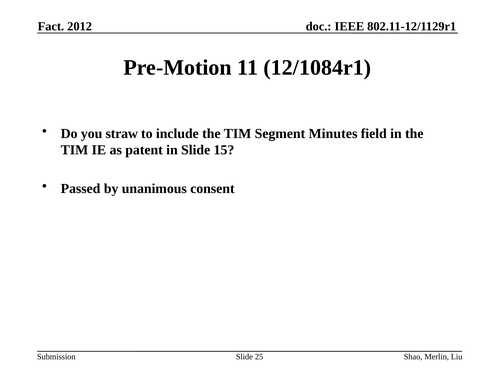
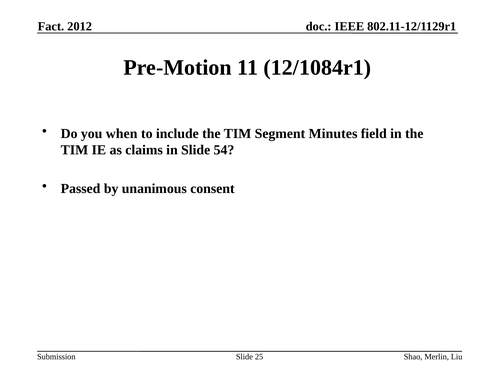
straw: straw -> when
patent: patent -> claims
15: 15 -> 54
